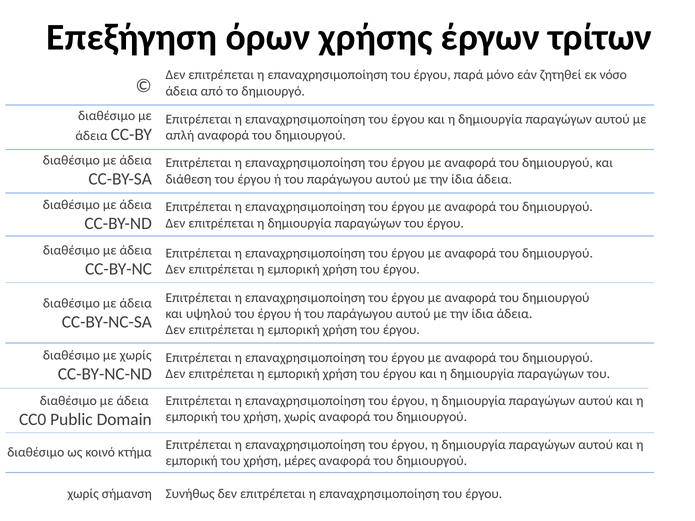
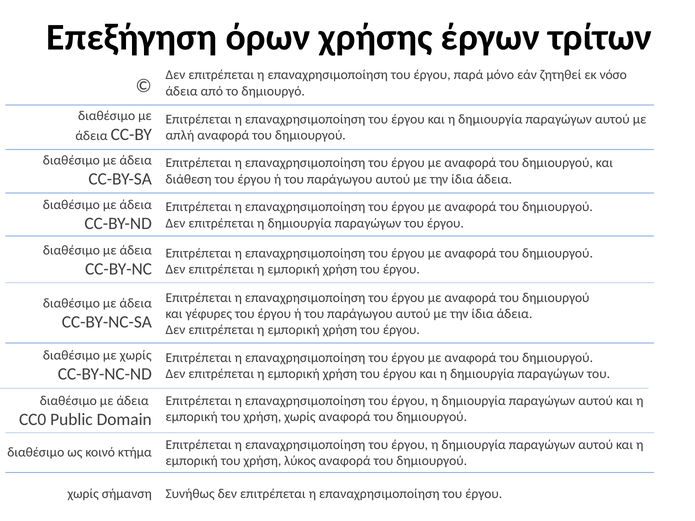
υψηλού: υψηλού -> γέφυρες
μέρες: μέρες -> λύκος
